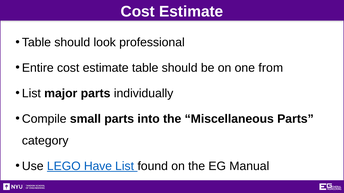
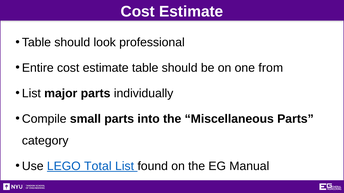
Have: Have -> Total
